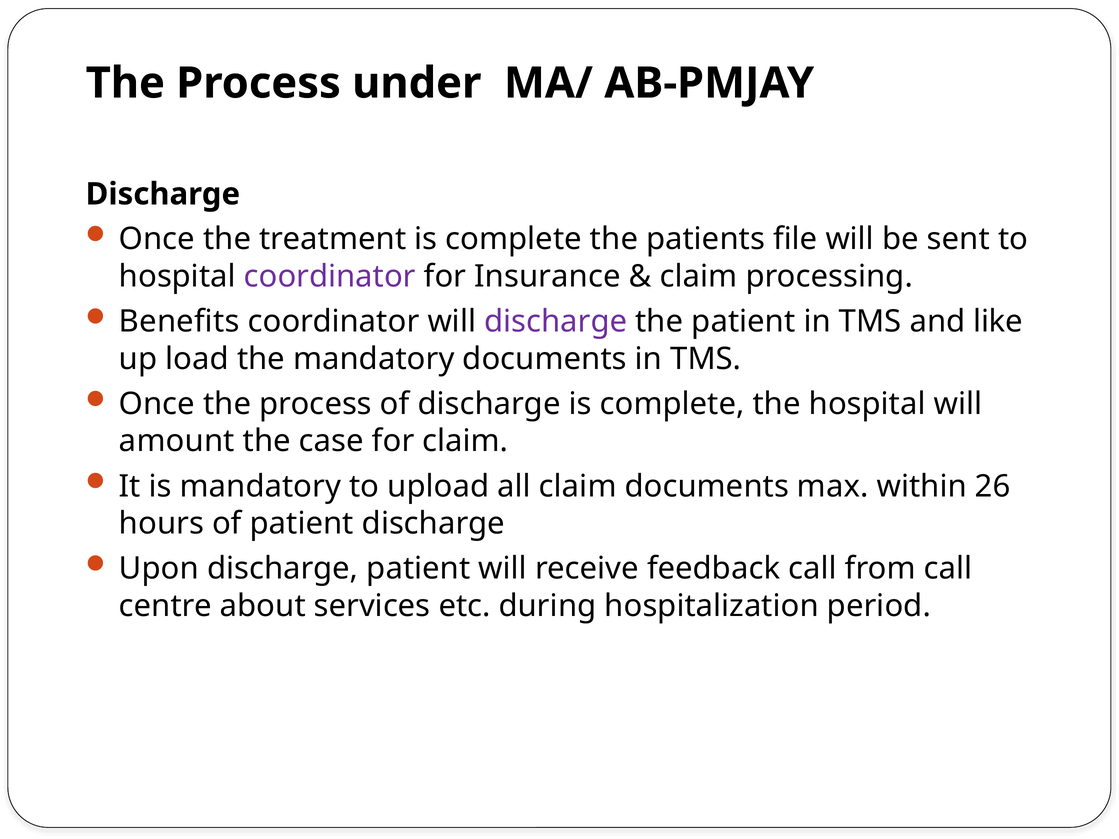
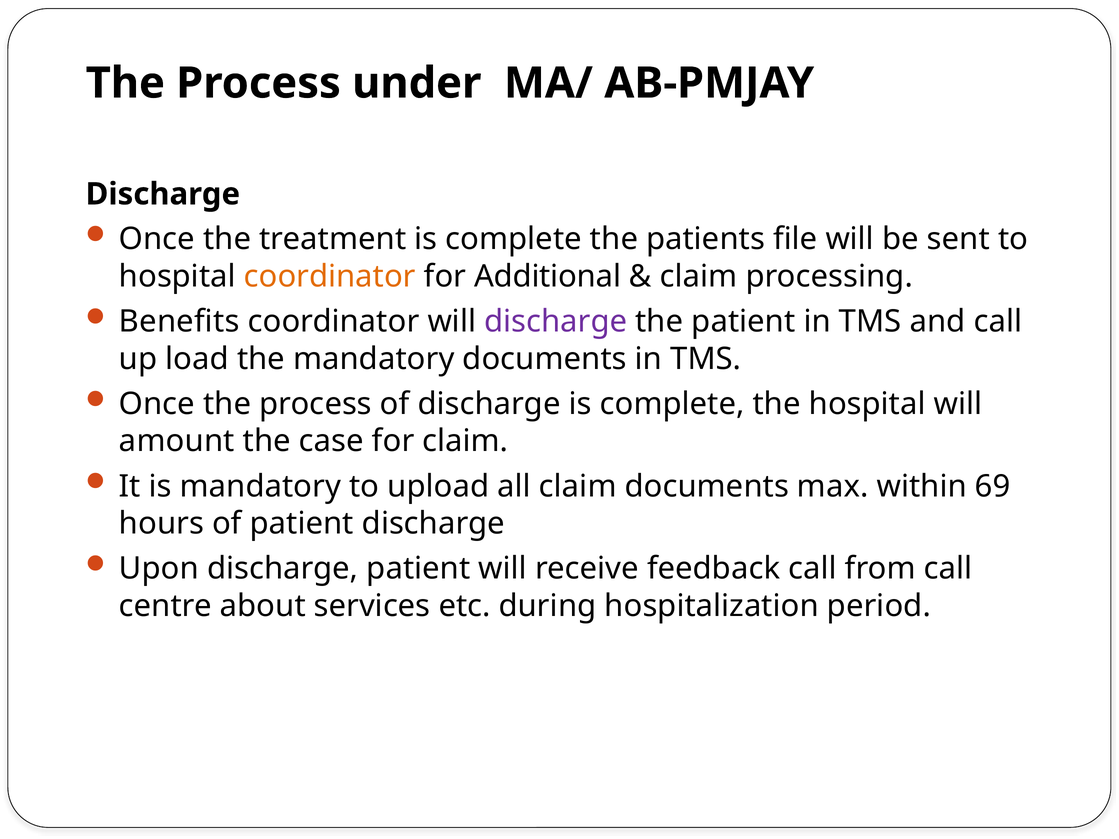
coordinator at (330, 277) colour: purple -> orange
Insurance: Insurance -> Additional
and like: like -> call
26: 26 -> 69
